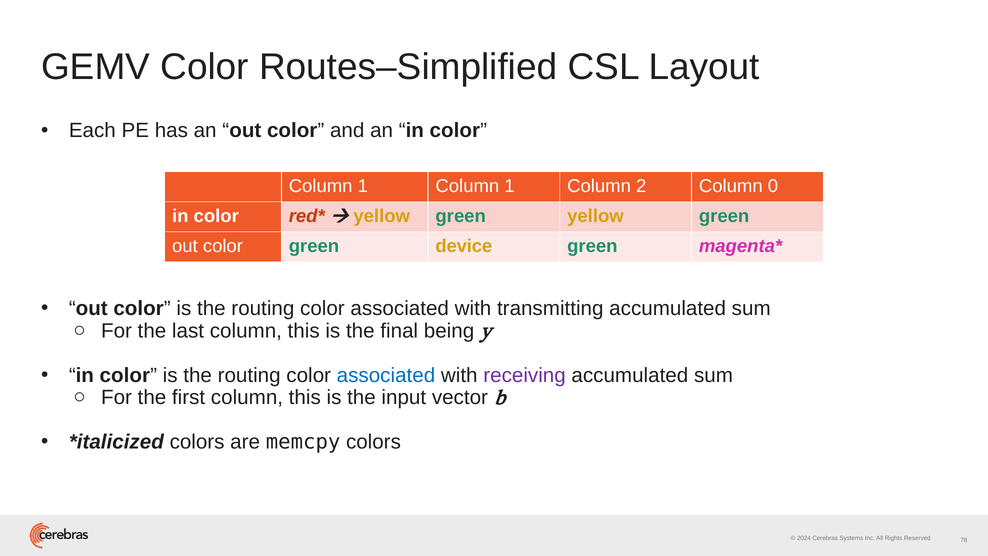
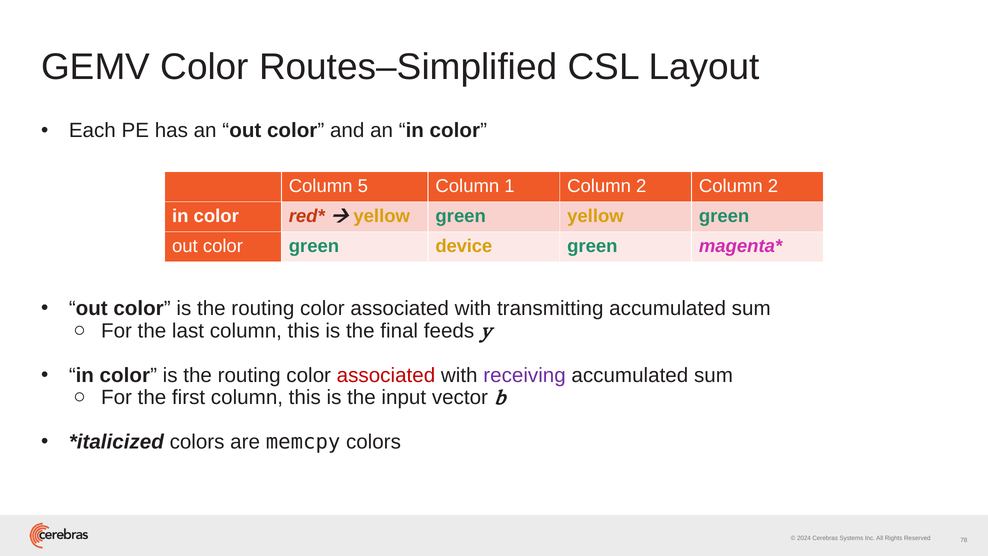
1 at (363, 186): 1 -> 5
2 Column 0: 0 -> 2
being: being -> feeds
associated at (386, 375) colour: blue -> red
